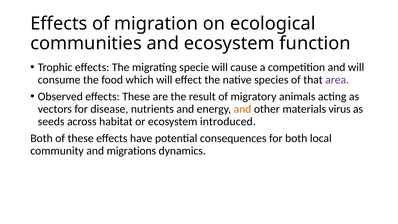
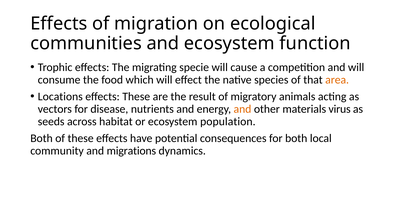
area colour: purple -> orange
Observed: Observed -> Locations
introduced: introduced -> population
